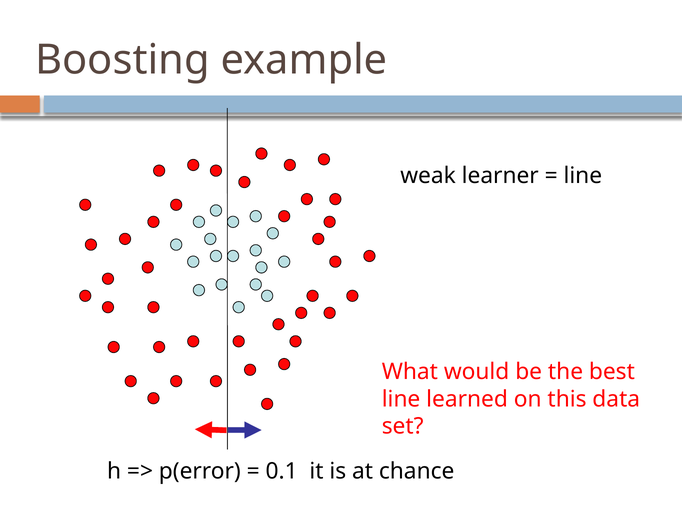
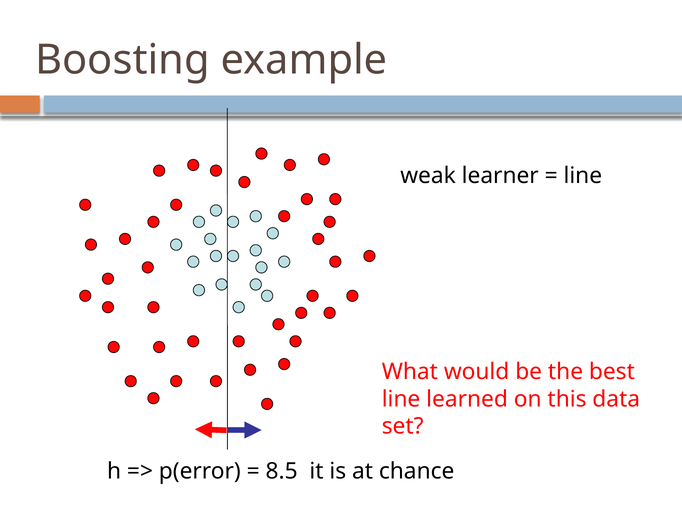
0.1: 0.1 -> 8.5
